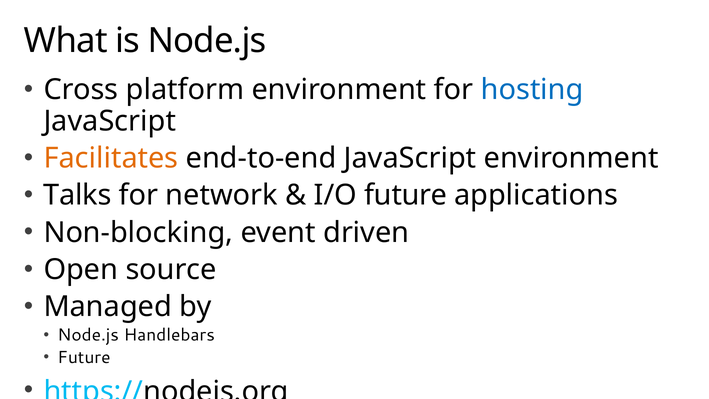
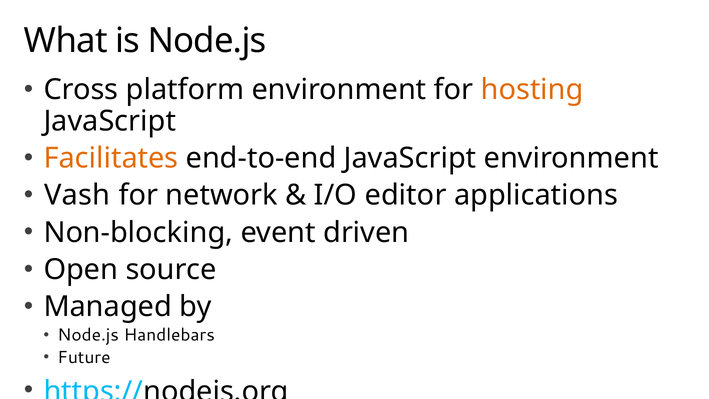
hosting colour: blue -> orange
Talks: Talks -> Vash
I/O future: future -> editor
